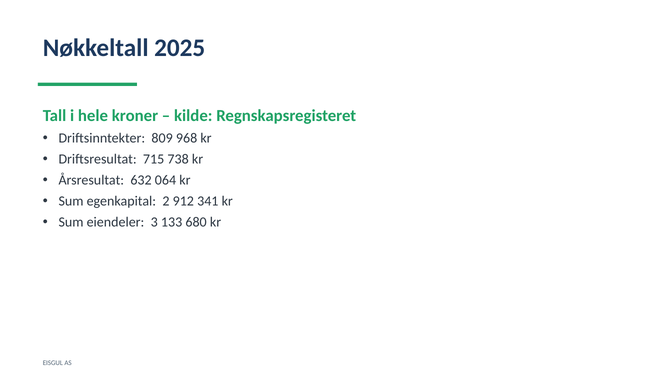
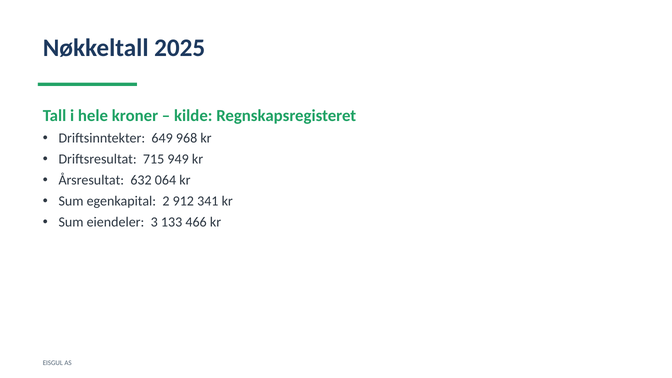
809: 809 -> 649
738: 738 -> 949
680: 680 -> 466
